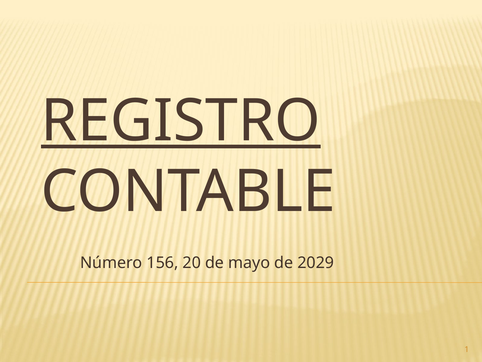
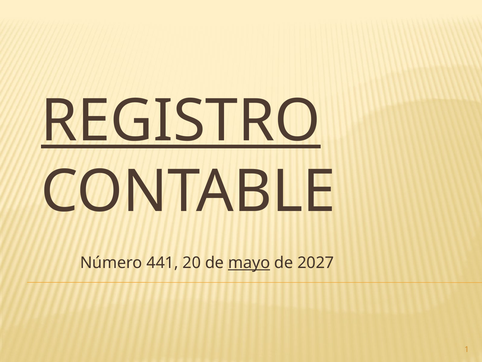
156: 156 -> 441
mayo underline: none -> present
2029: 2029 -> 2027
